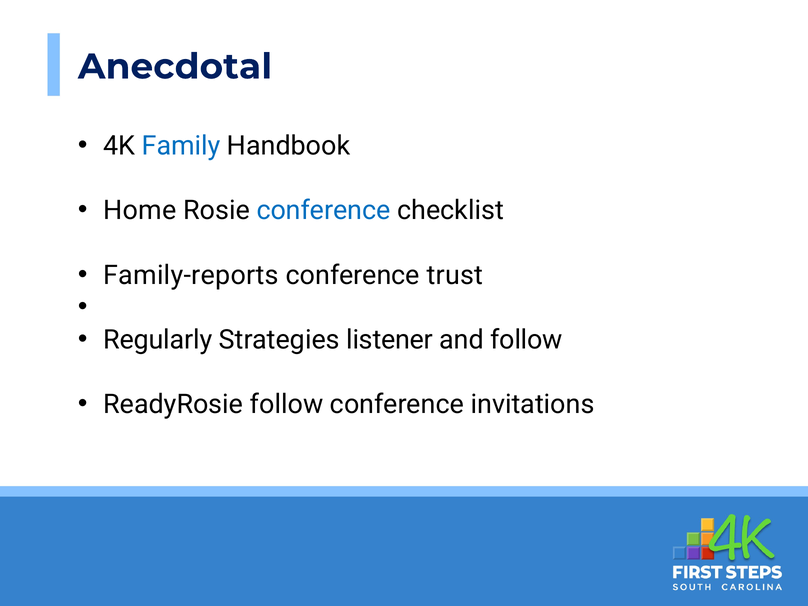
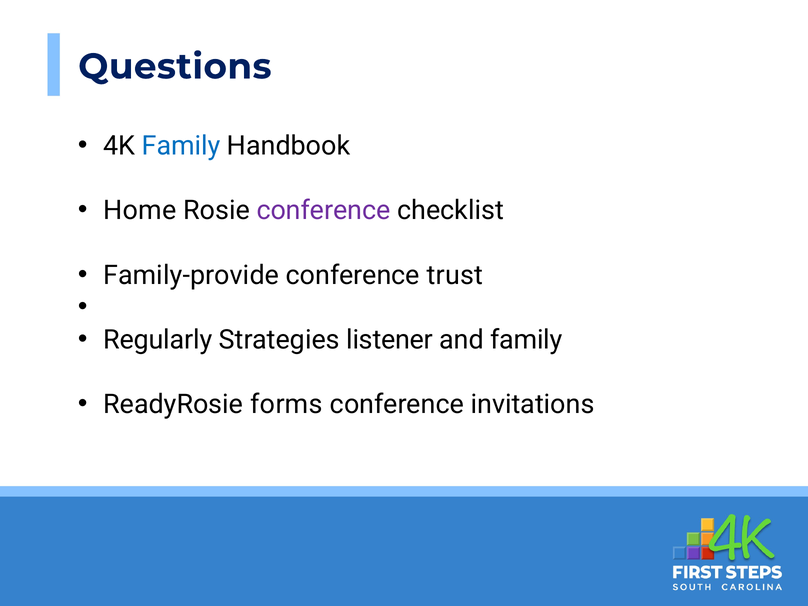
Anecdotal: Anecdotal -> Questions
conference at (324, 210) colour: blue -> purple
Family-reports: Family-reports -> Family-provide
and follow: follow -> family
ReadyRosie follow: follow -> forms
